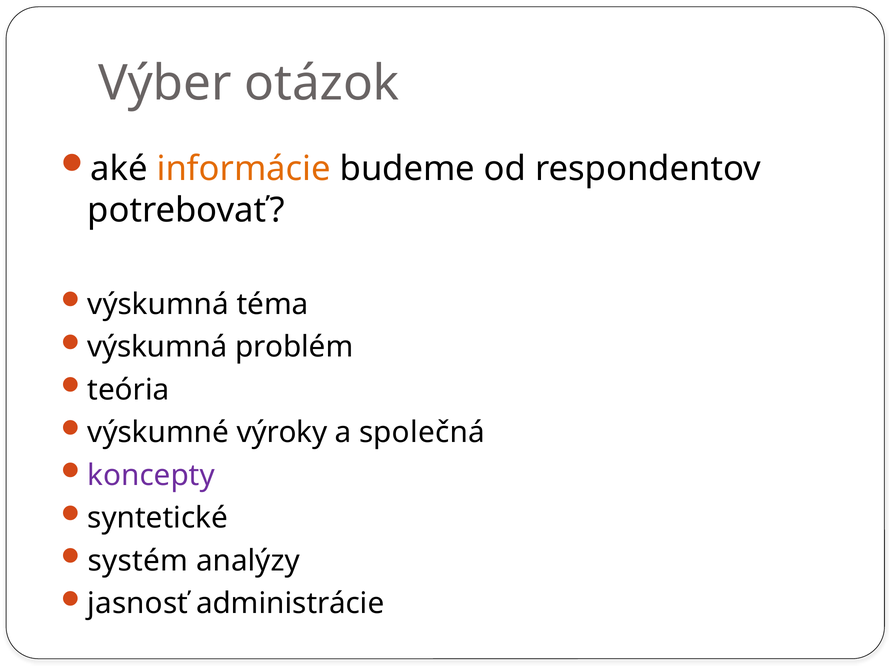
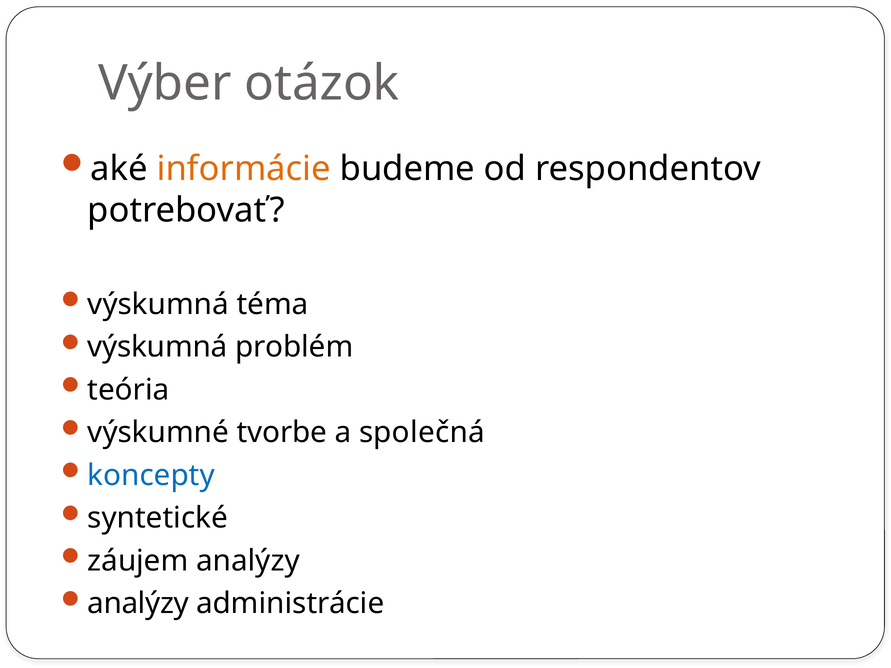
výroky: výroky -> tvorbe
koncepty colour: purple -> blue
systém: systém -> záujem
jasnosť at (138, 604): jasnosť -> analýzy
